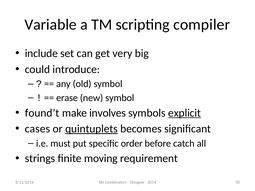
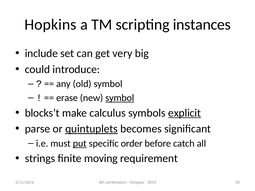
Variable: Variable -> Hopkins
compiler: compiler -> instances
symbol at (120, 98) underline: none -> present
found’t: found’t -> blocks’t
involves: involves -> calculus
cases: cases -> parse
put underline: none -> present
